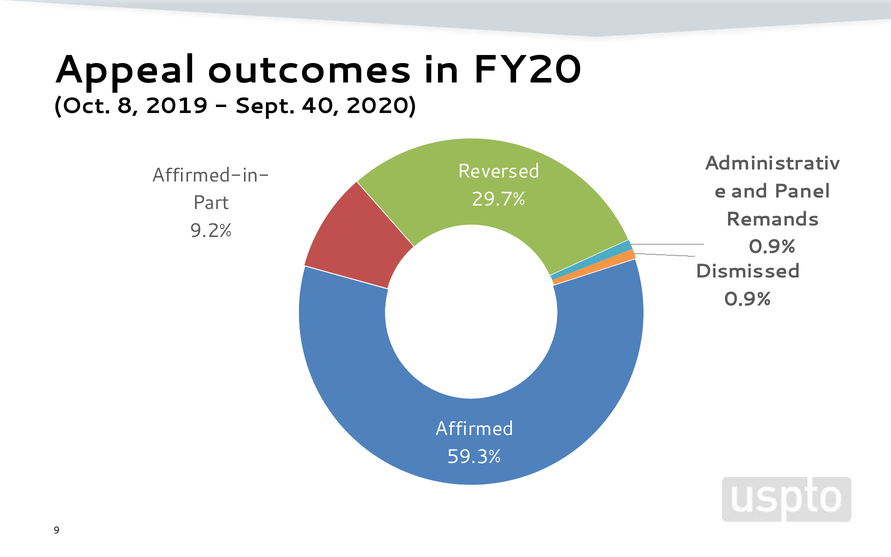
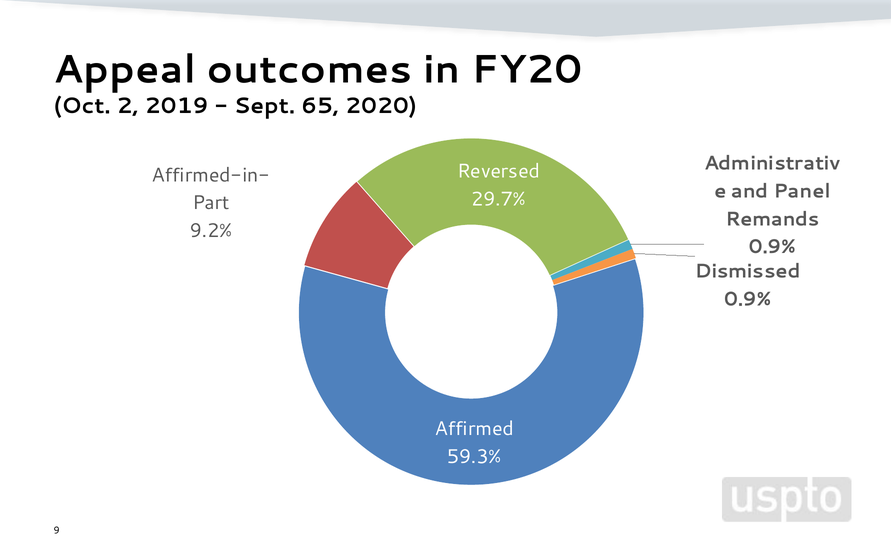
8: 8 -> 2
40: 40 -> 65
